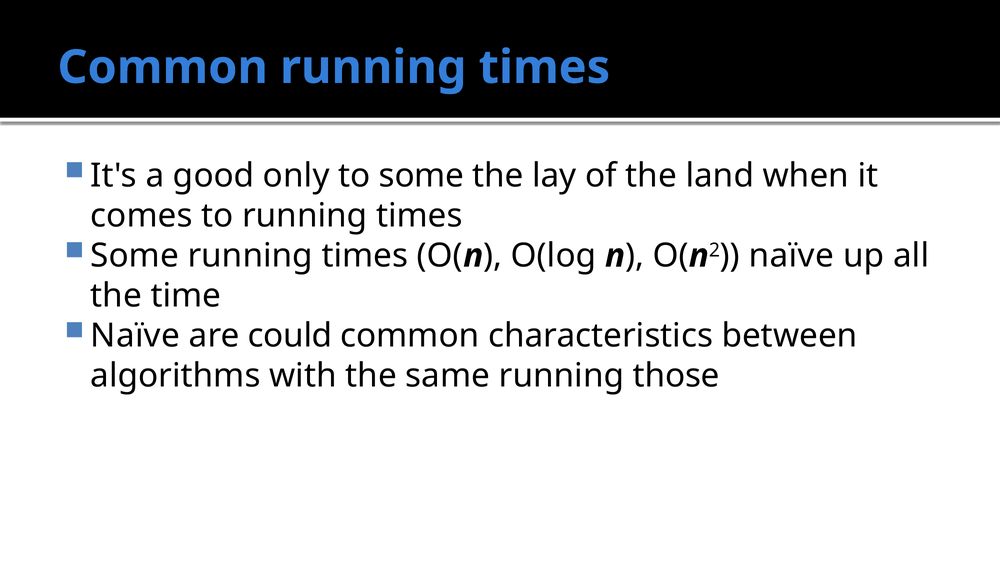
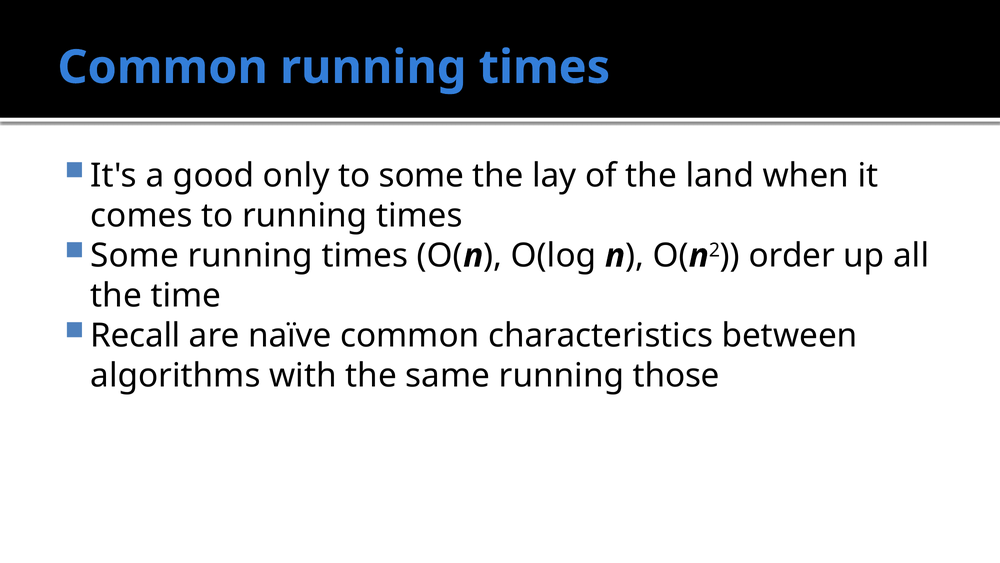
naïve at (791, 255): naïve -> order
Naïve at (135, 335): Naïve -> Recall
could: could -> naïve
